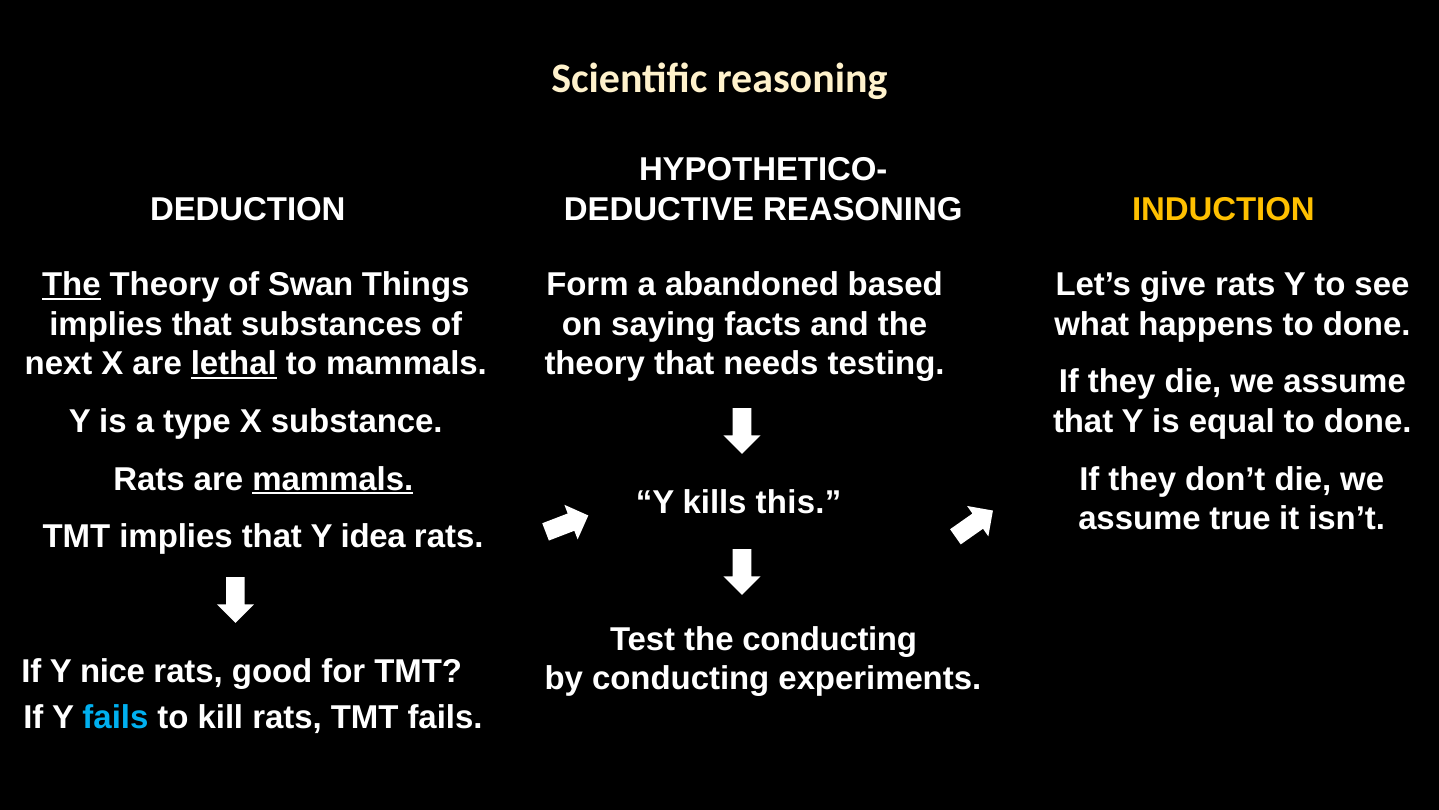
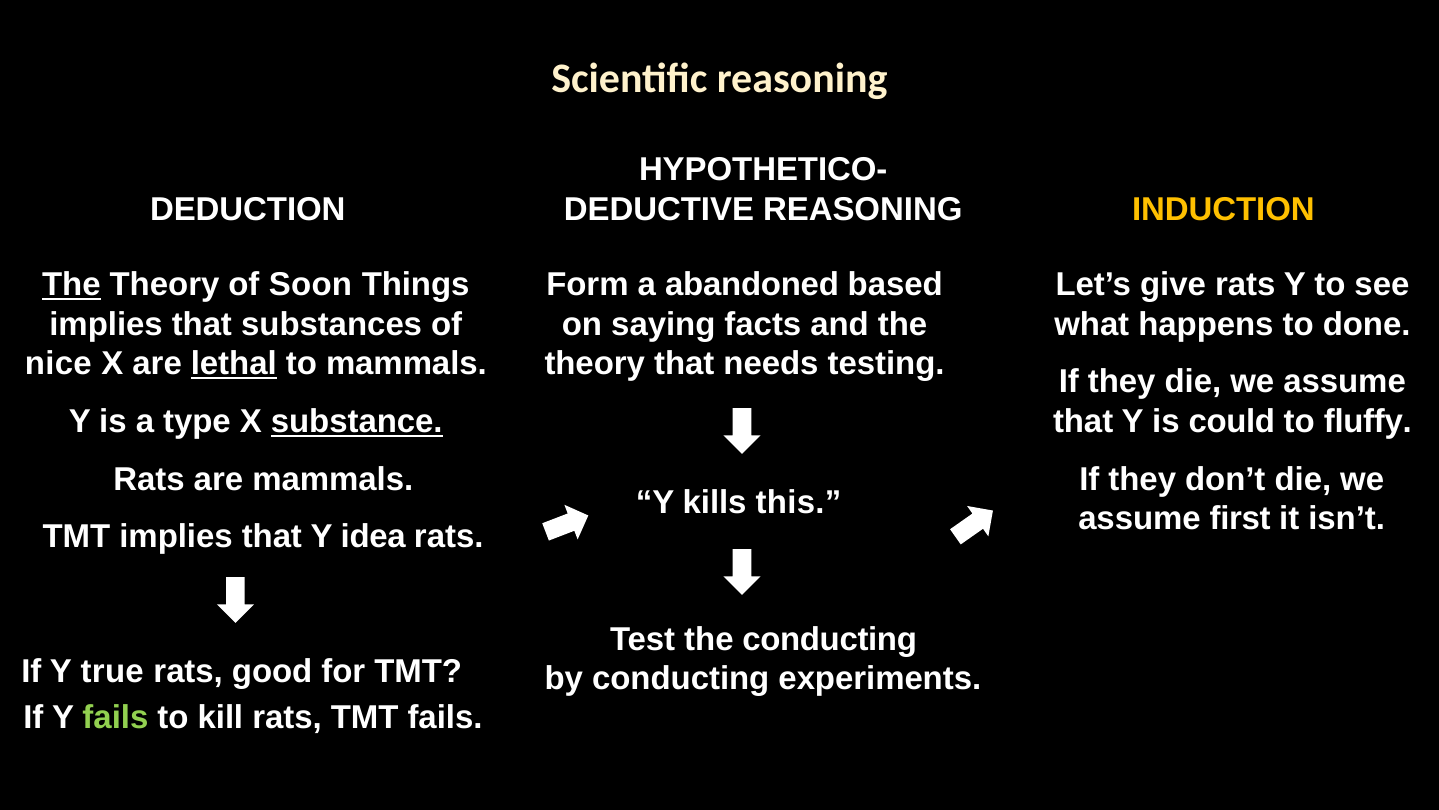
Swan: Swan -> Soon
next: next -> nice
equal: equal -> could
done at (1368, 421): done -> fluffy
substance underline: none -> present
mammals at (333, 479) underline: present -> none
true: true -> first
nice: nice -> true
fails at (115, 717) colour: light blue -> light green
